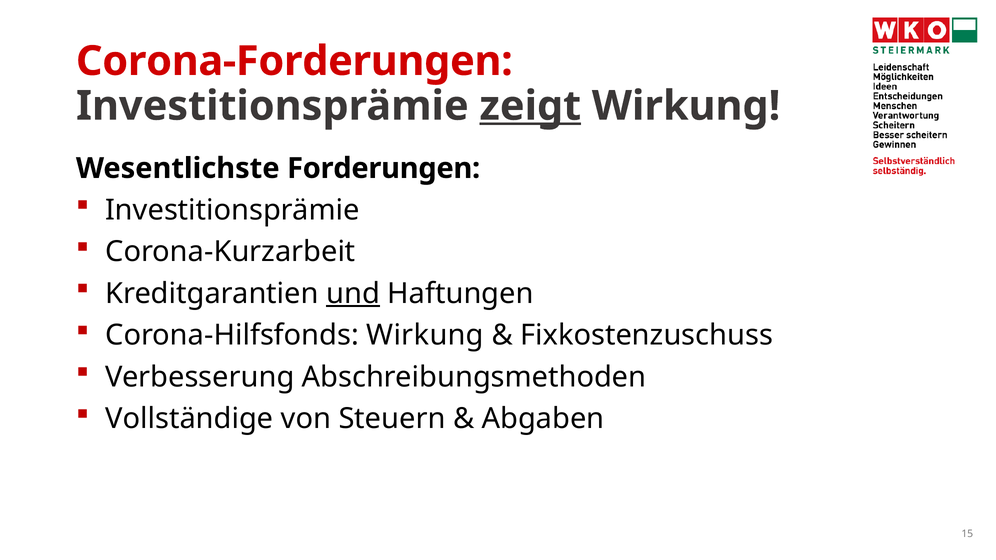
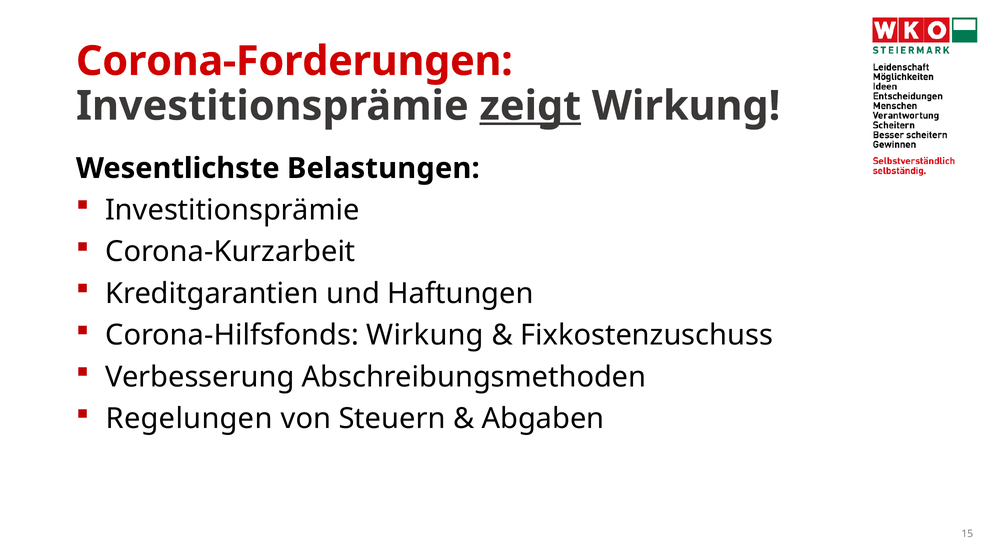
Forderungen: Forderungen -> Belastungen
und underline: present -> none
Vollständige: Vollständige -> Regelungen
